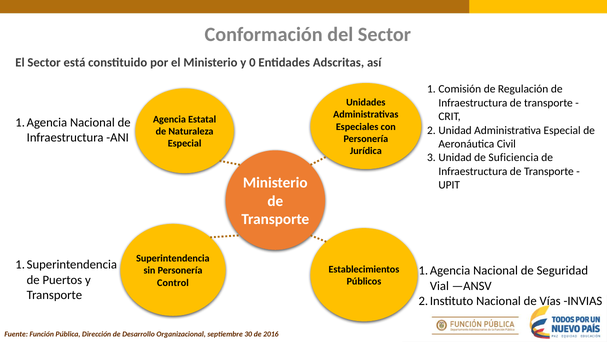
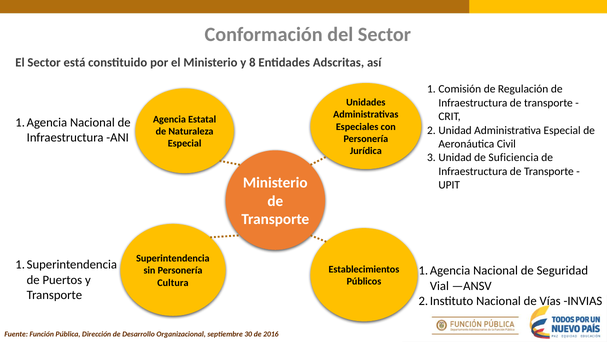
0: 0 -> 8
Control: Control -> Cultura
